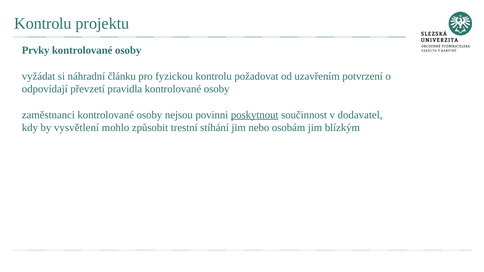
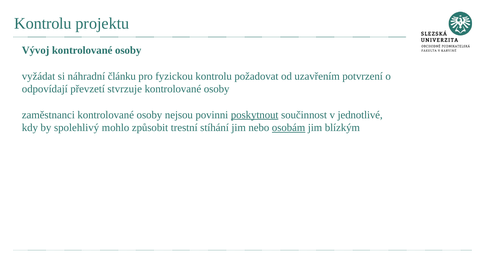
Prvky: Prvky -> Vývoj
pravidla: pravidla -> stvrzuje
dodavatel: dodavatel -> jednotlivé
vysvětlení: vysvětlení -> spolehlivý
osobám underline: none -> present
